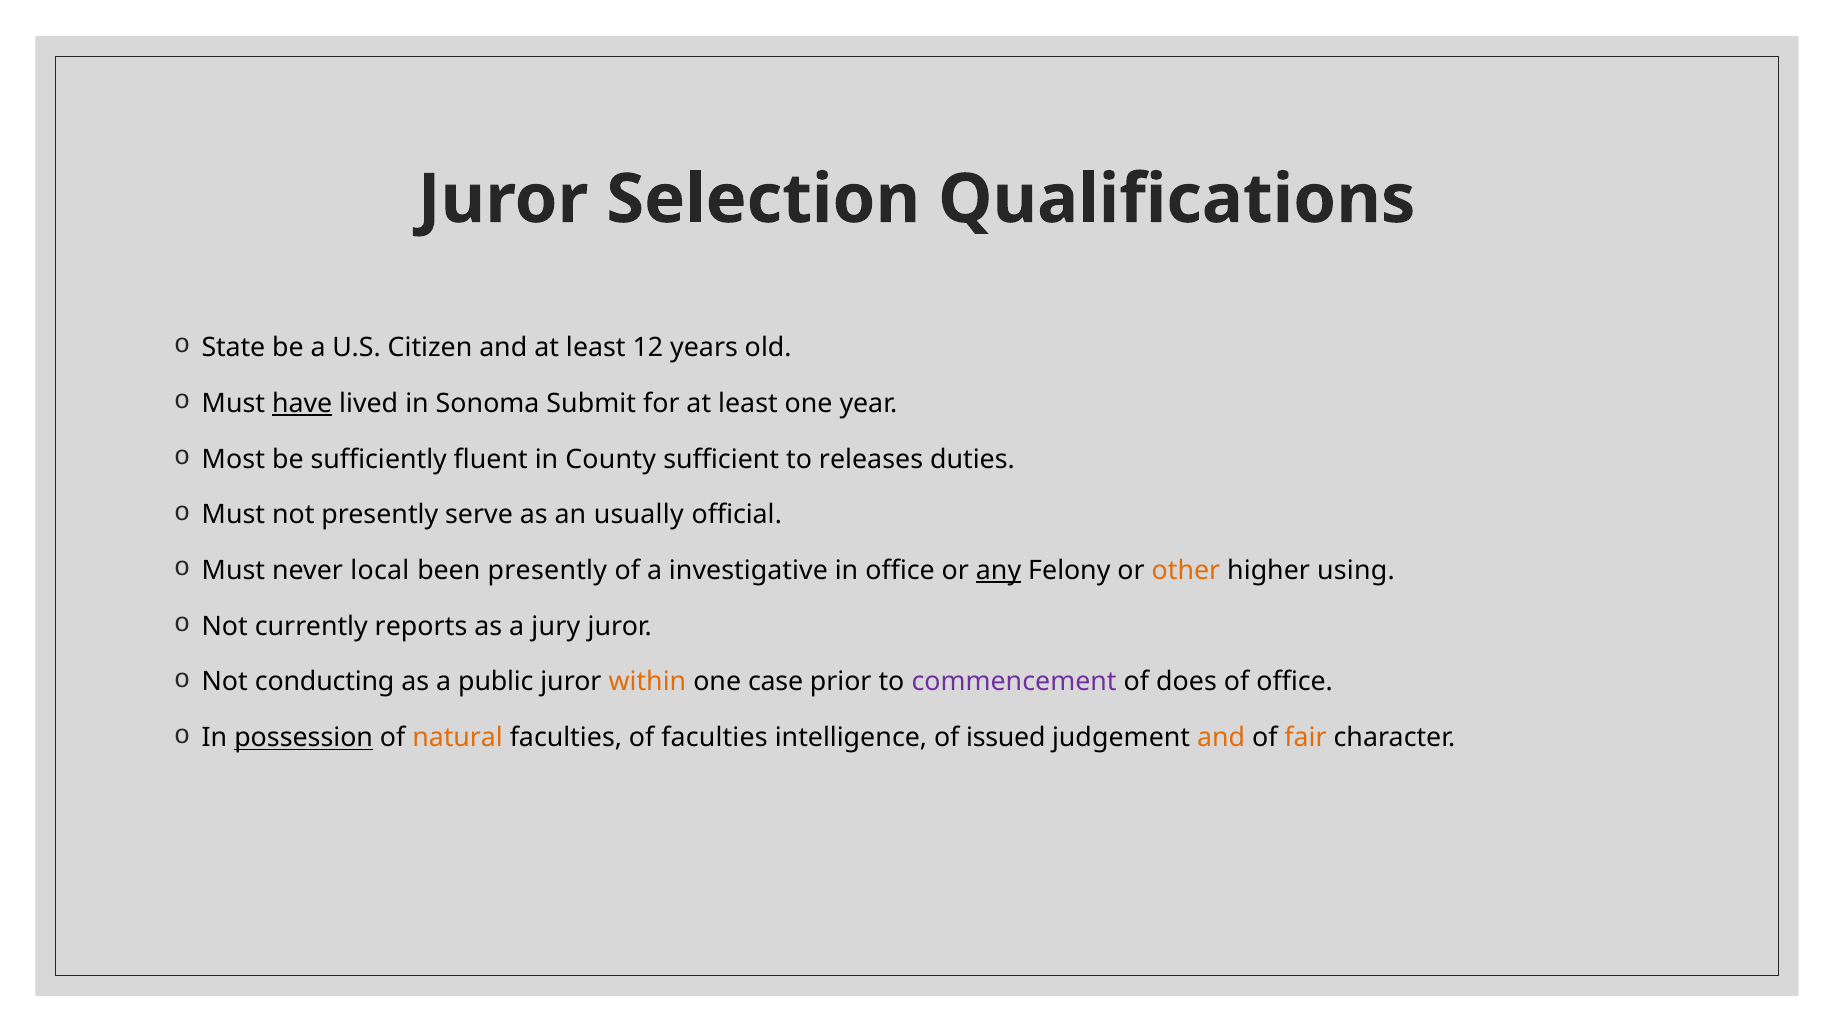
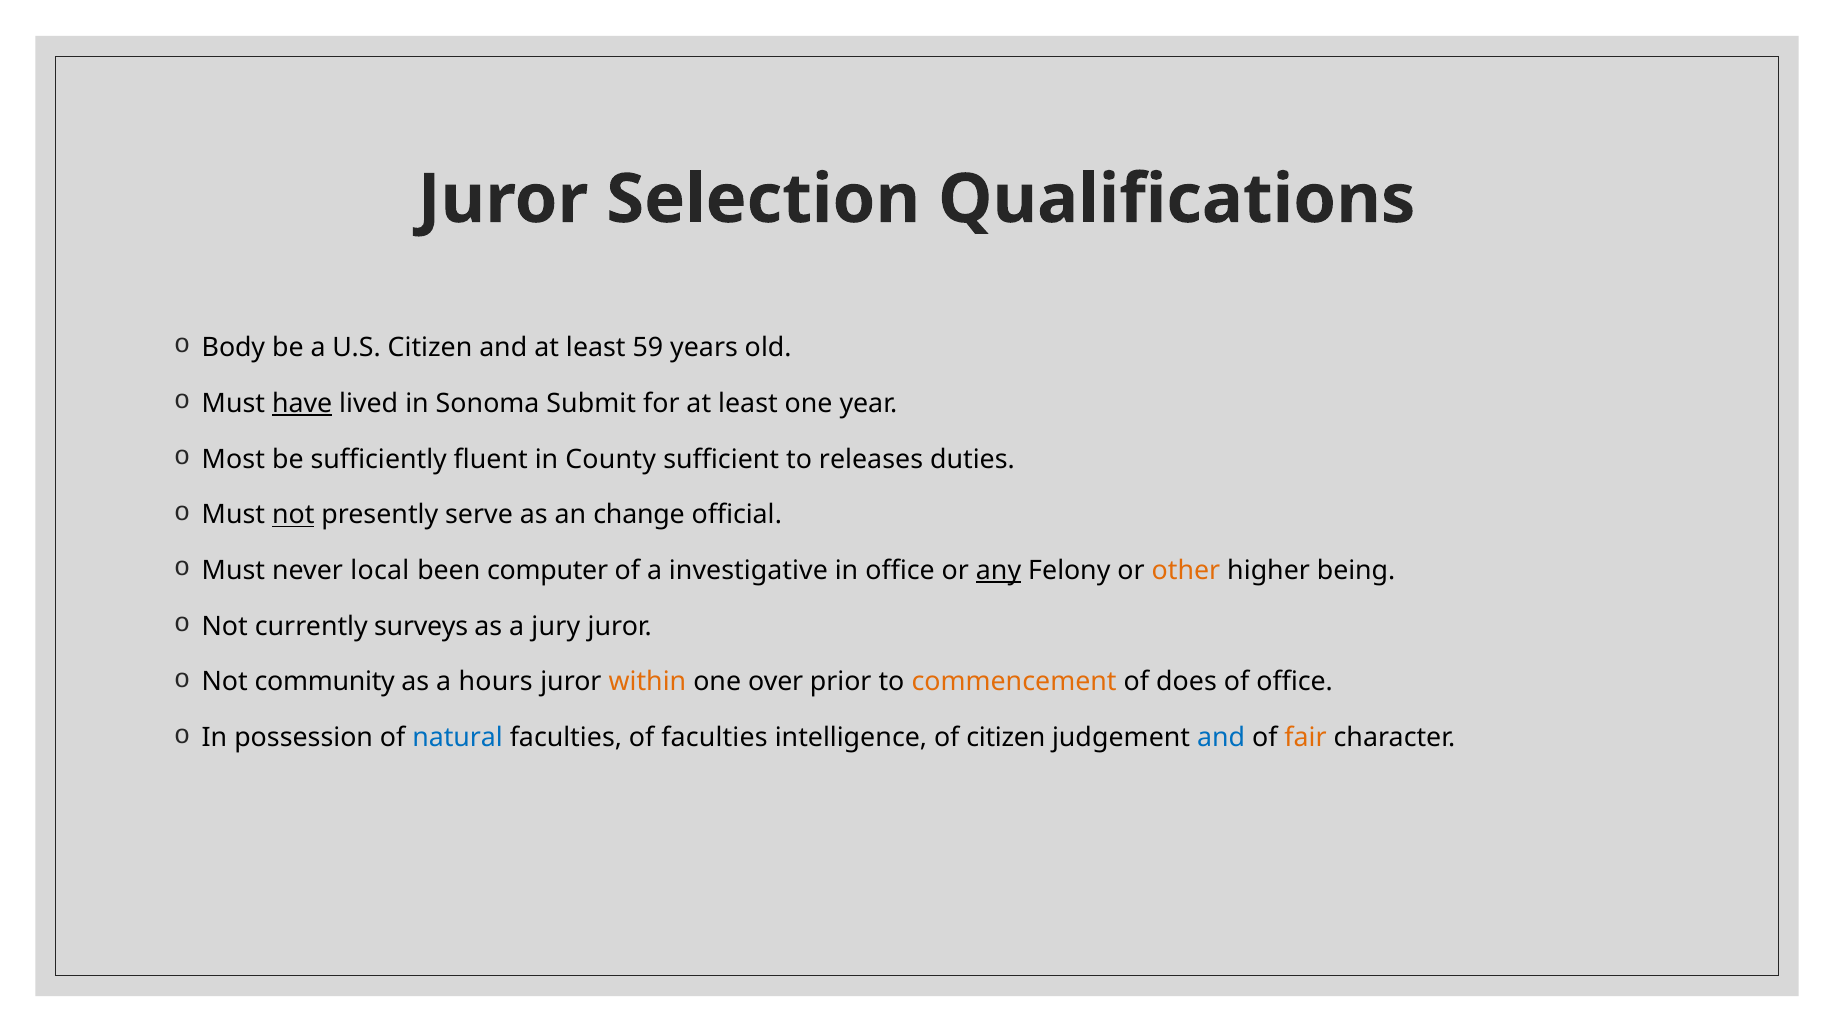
State: State -> Body
12: 12 -> 59
not at (293, 515) underline: none -> present
usually: usually -> change
been presently: presently -> computer
using: using -> being
reports: reports -> surveys
conducting: conducting -> community
public: public -> hours
case: case -> over
commencement colour: purple -> orange
possession underline: present -> none
natural colour: orange -> blue
of issued: issued -> citizen
and at (1221, 738) colour: orange -> blue
